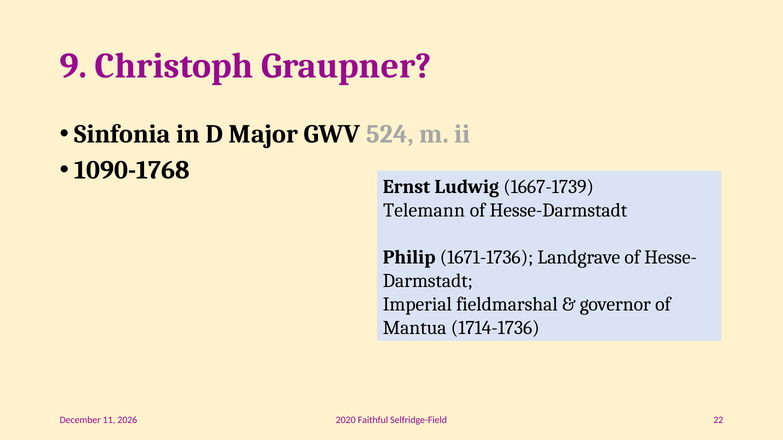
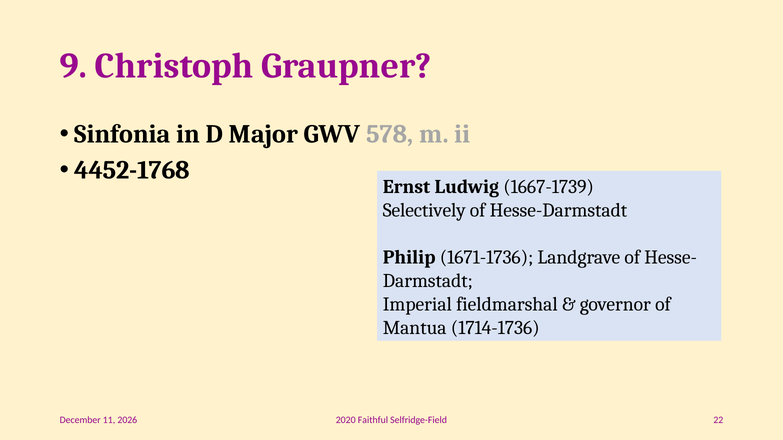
524: 524 -> 578
1090-1768: 1090-1768 -> 4452-1768
Telemann: Telemann -> Selectively
